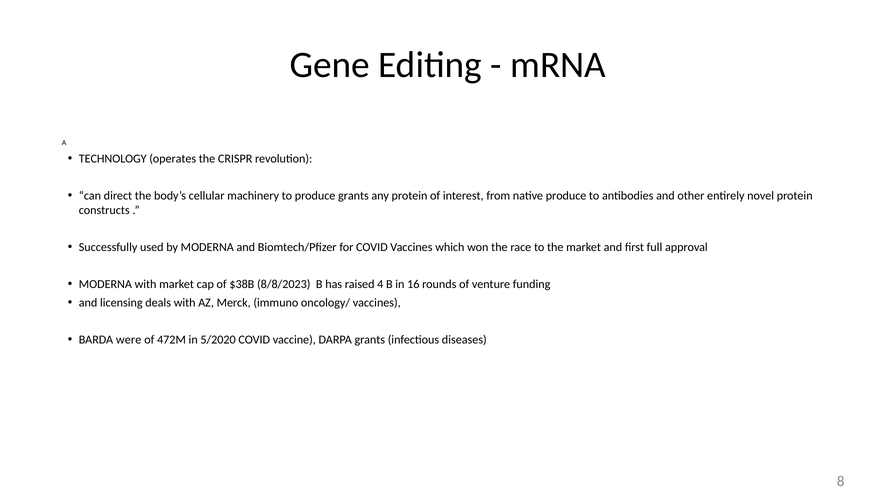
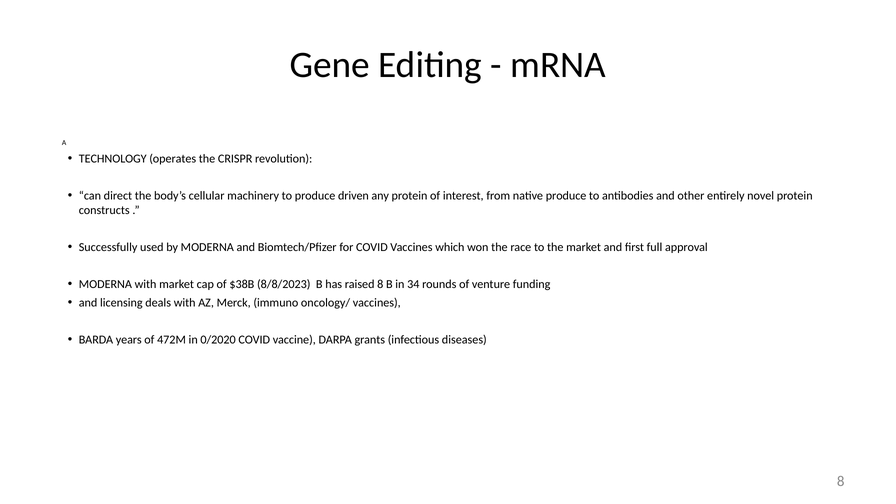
produce grants: grants -> driven
raised 4: 4 -> 8
16: 16 -> 34
were: were -> years
5/2020: 5/2020 -> 0/2020
